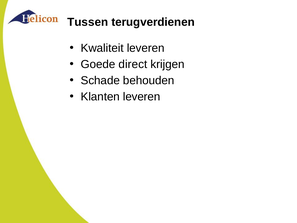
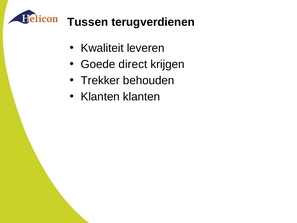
Schade: Schade -> Trekker
Klanten leveren: leveren -> klanten
